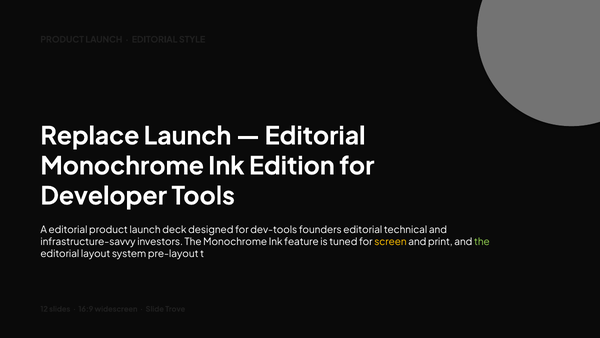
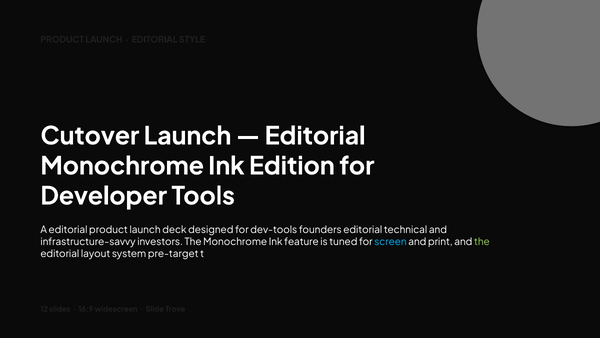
Replace: Replace -> Cutover
screen colour: yellow -> light blue
pre-layout: pre-layout -> pre-target
